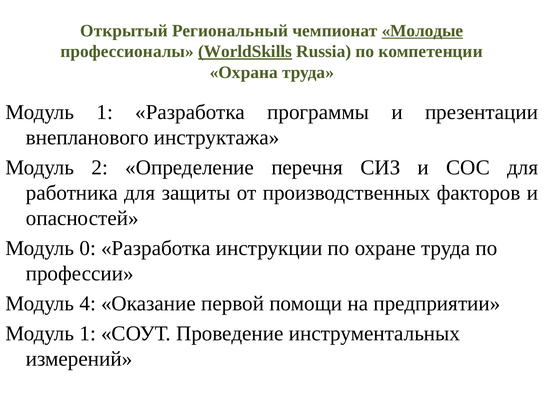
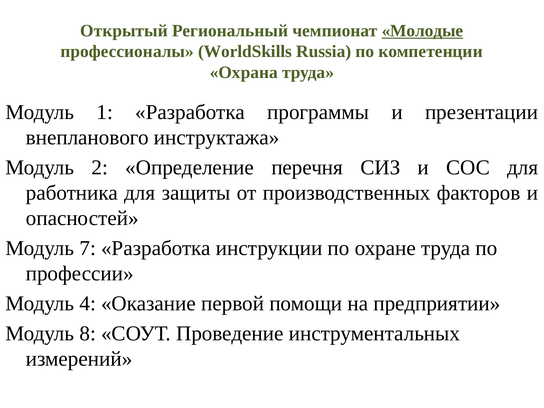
WorldSkills underline: present -> none
0: 0 -> 7
1 at (88, 333): 1 -> 8
